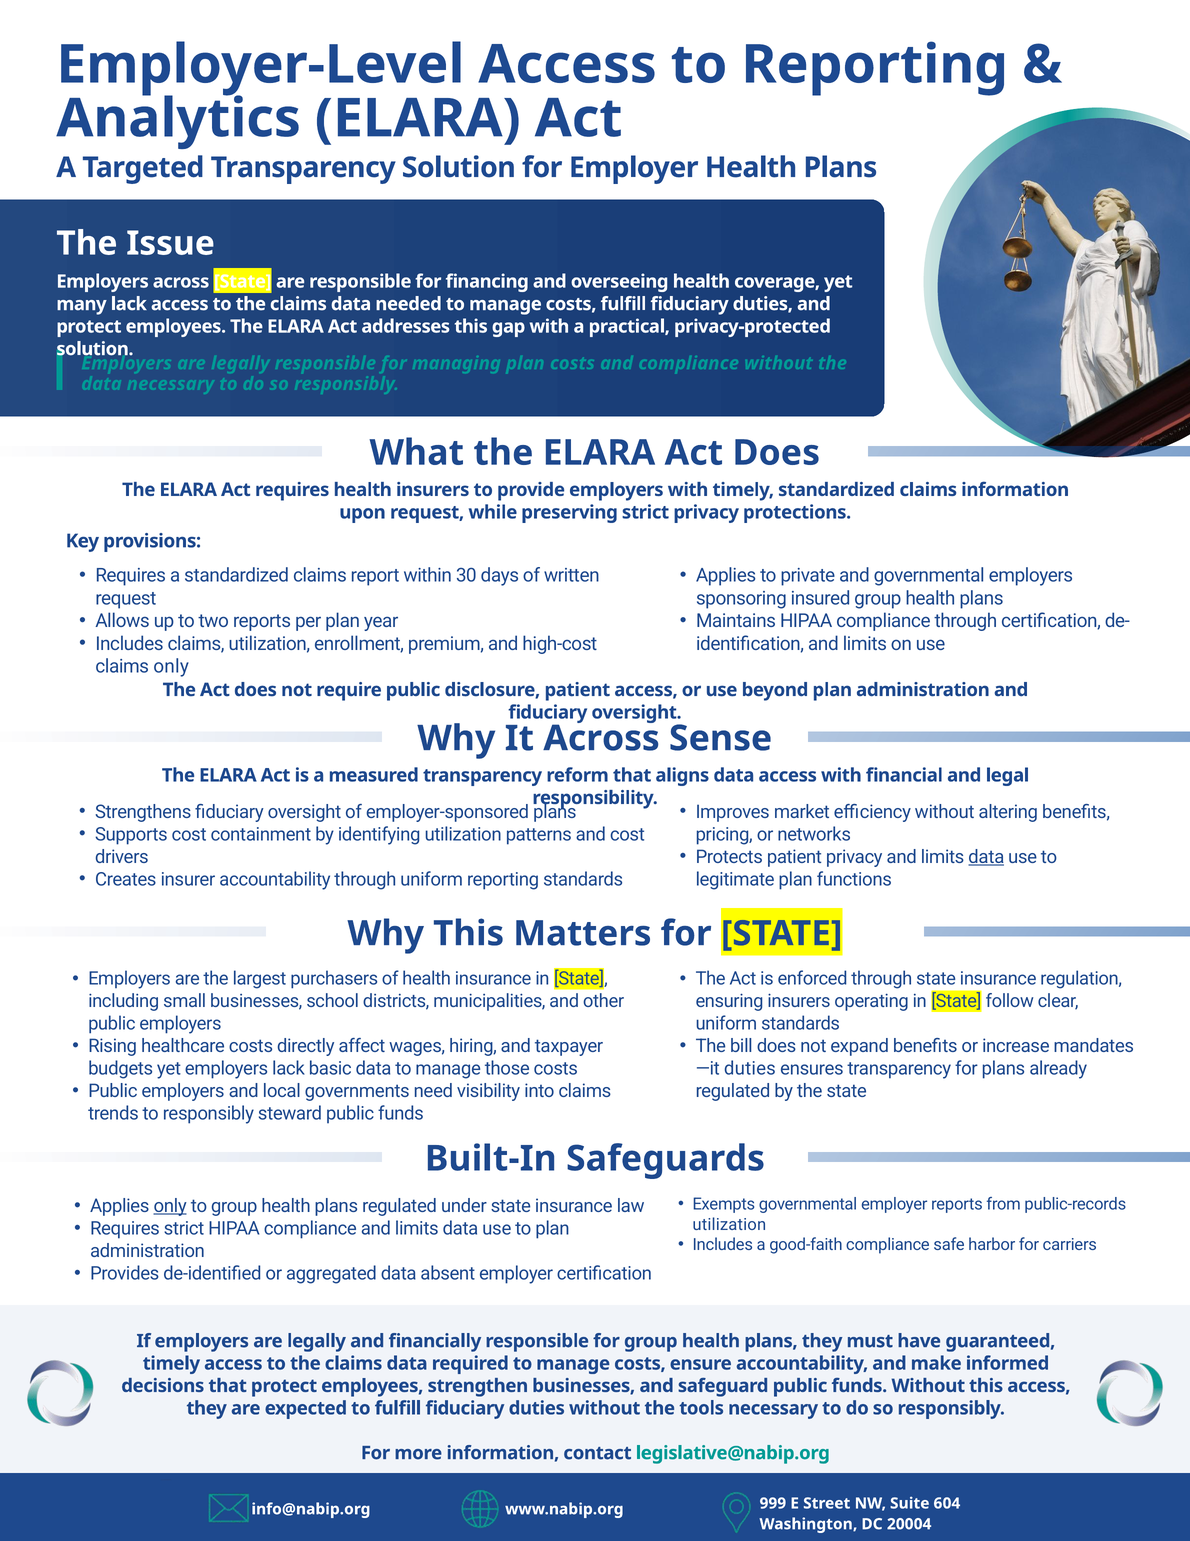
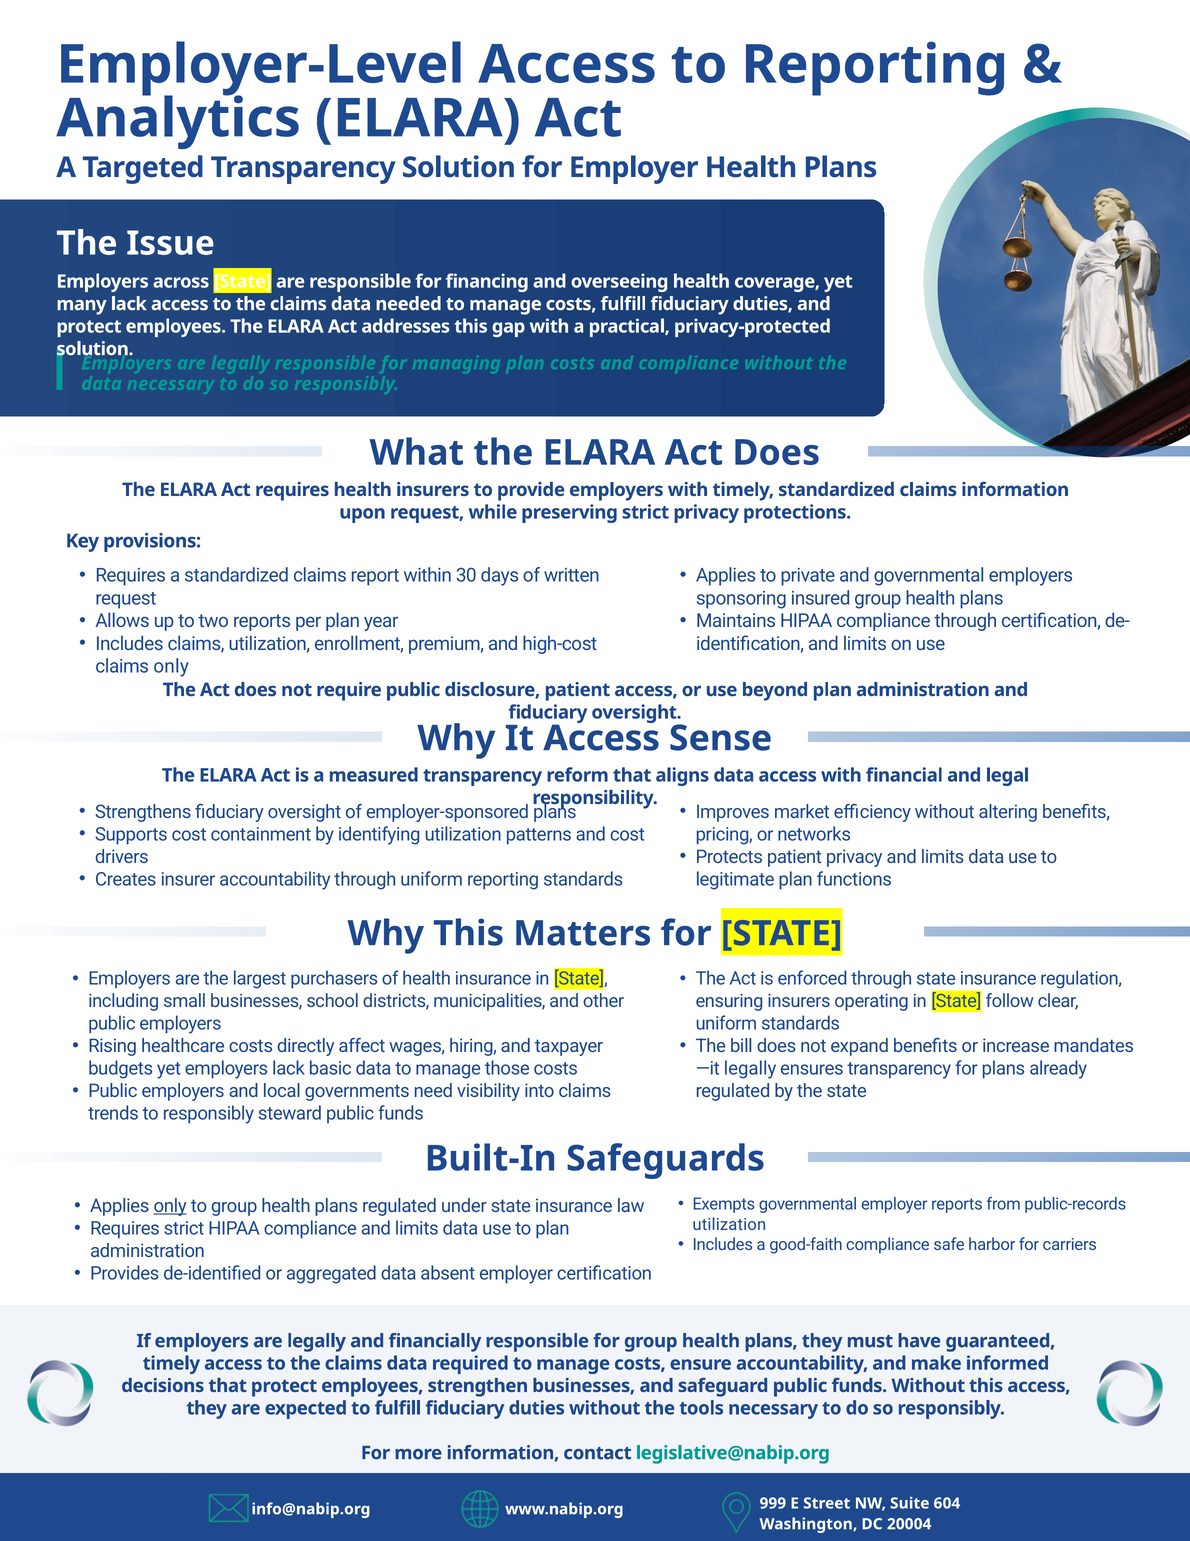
It Across: Across -> Access
data at (986, 856) underline: present -> none
duties at (750, 1068): duties -> legally
